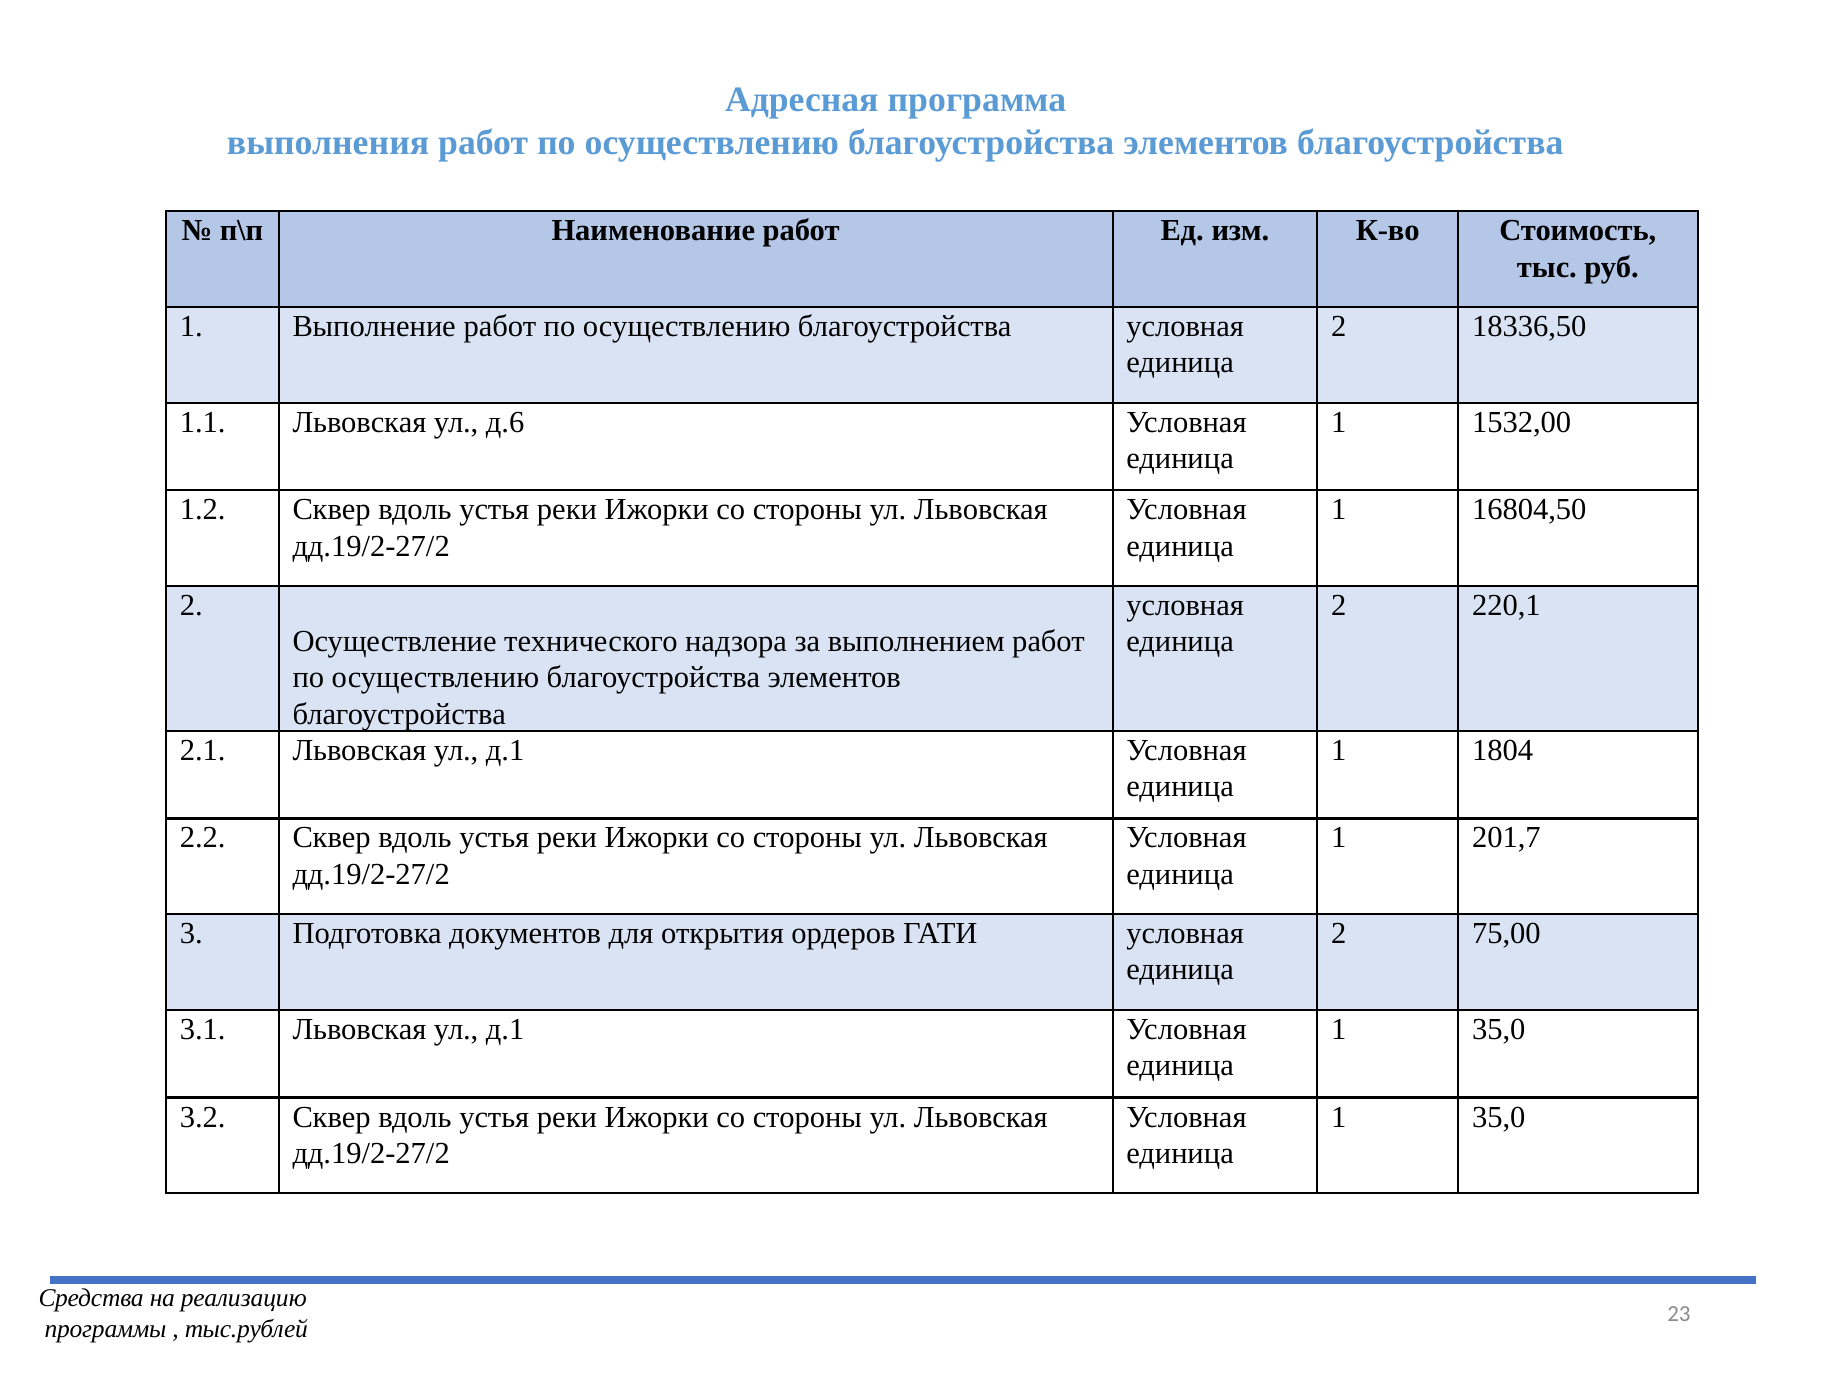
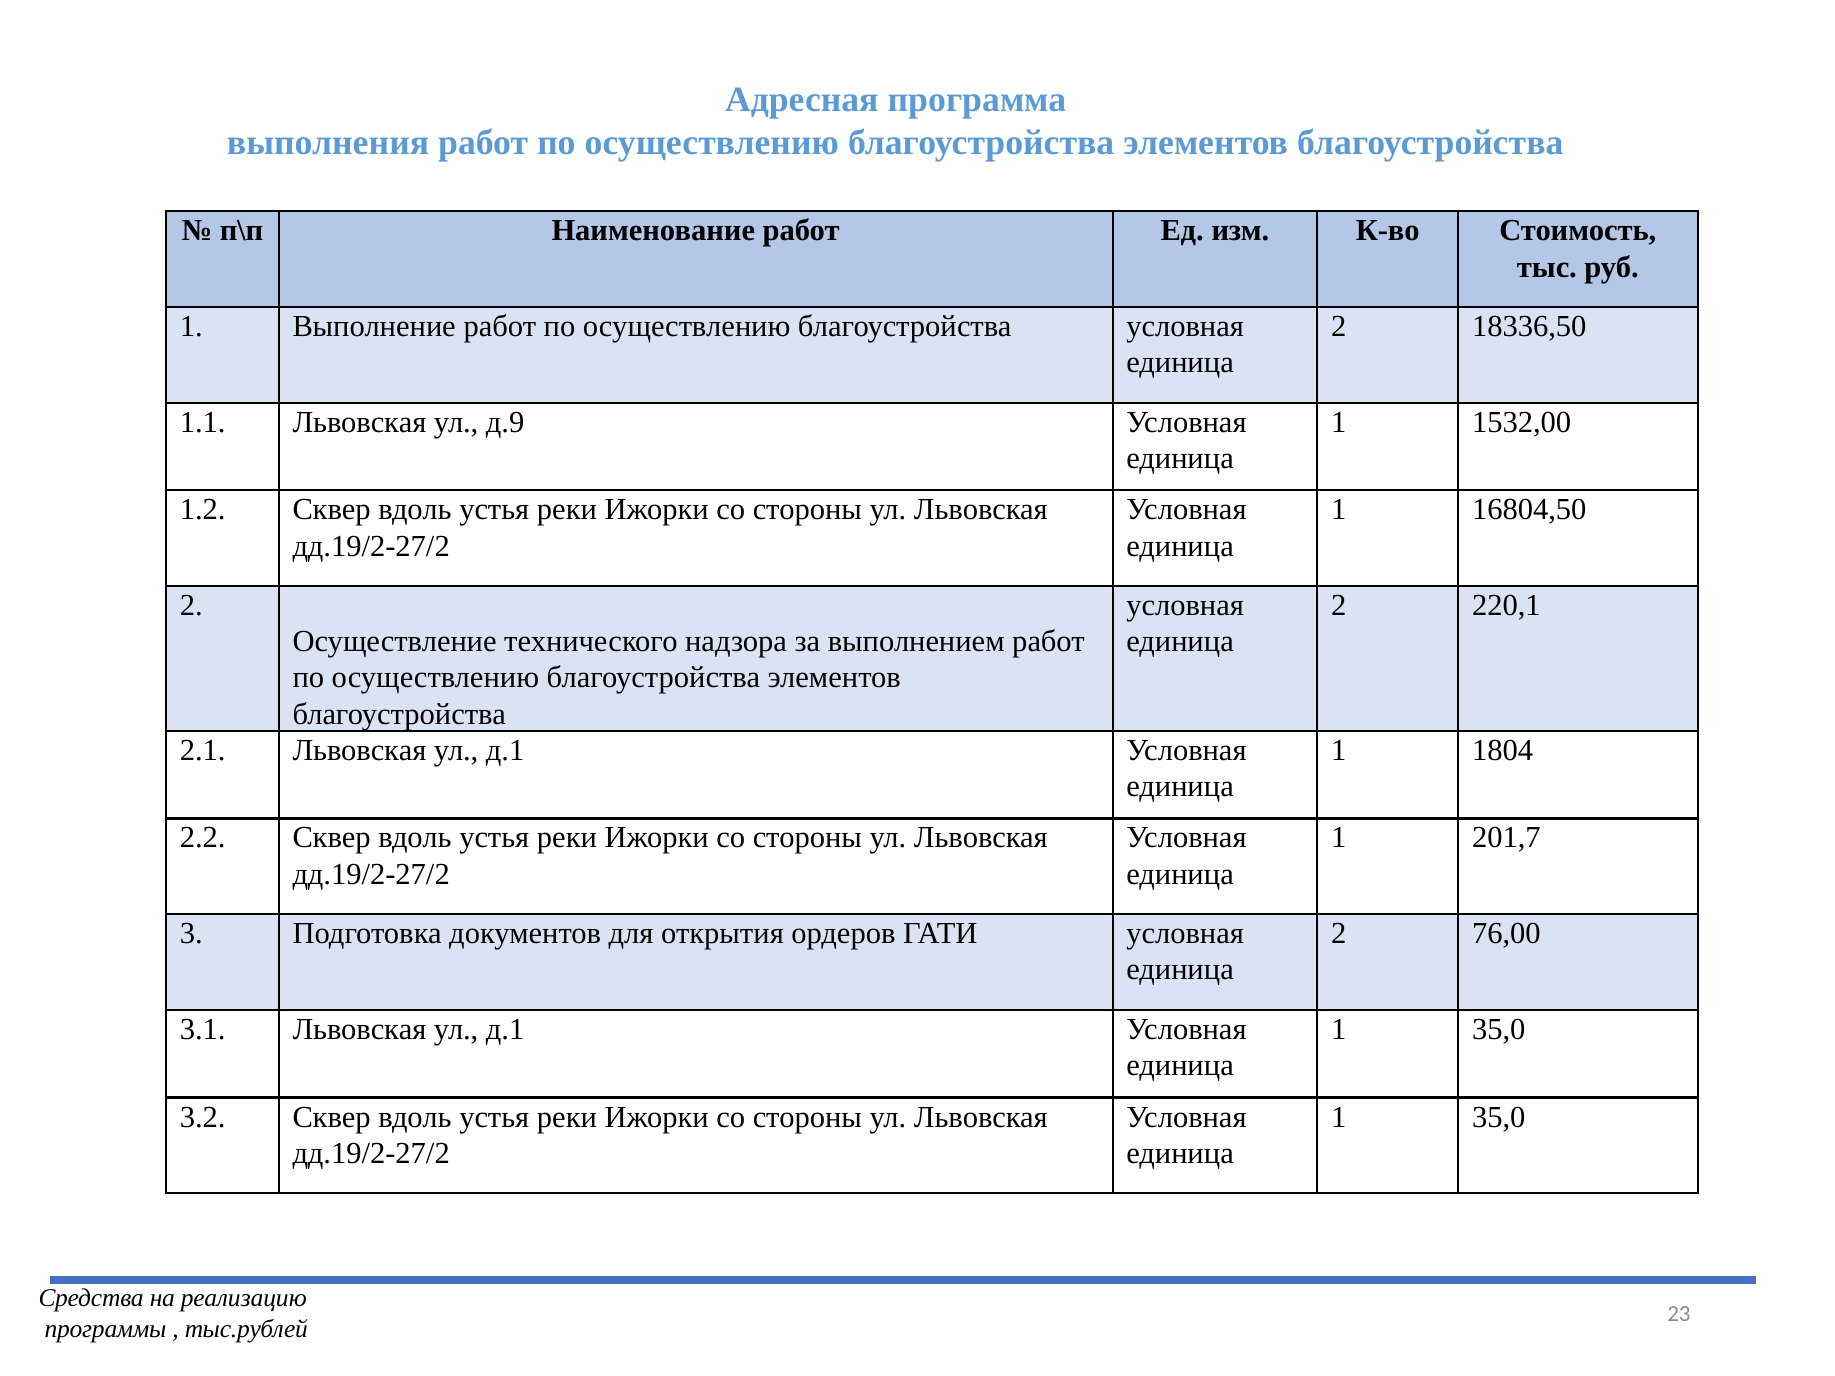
д.6: д.6 -> д.9
75,00: 75,00 -> 76,00
